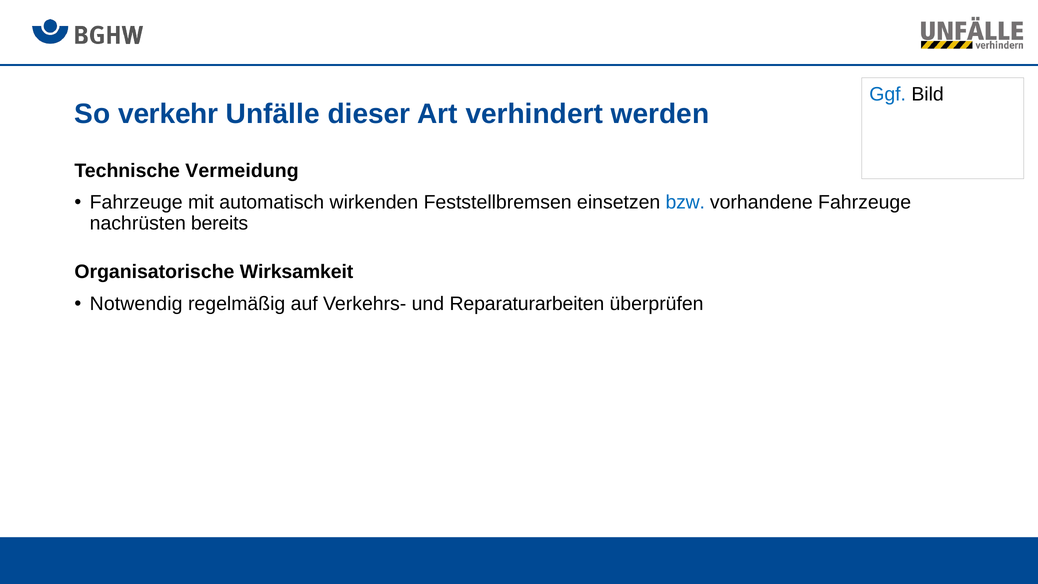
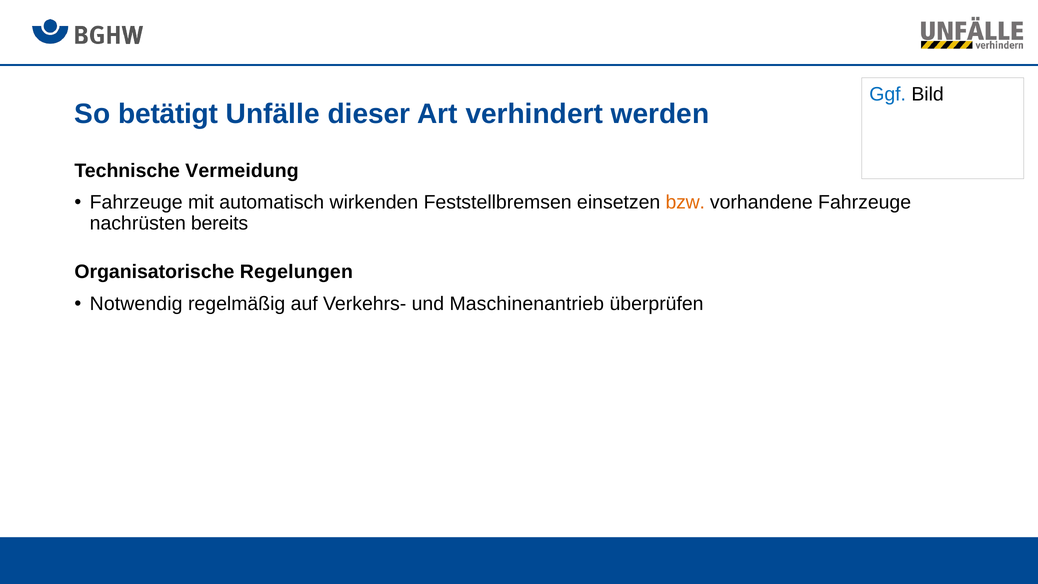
verkehr: verkehr -> betätigt
bzw colour: blue -> orange
Wirksamkeit: Wirksamkeit -> Regelungen
Reparaturarbeiten: Reparaturarbeiten -> Maschinenantrieb
